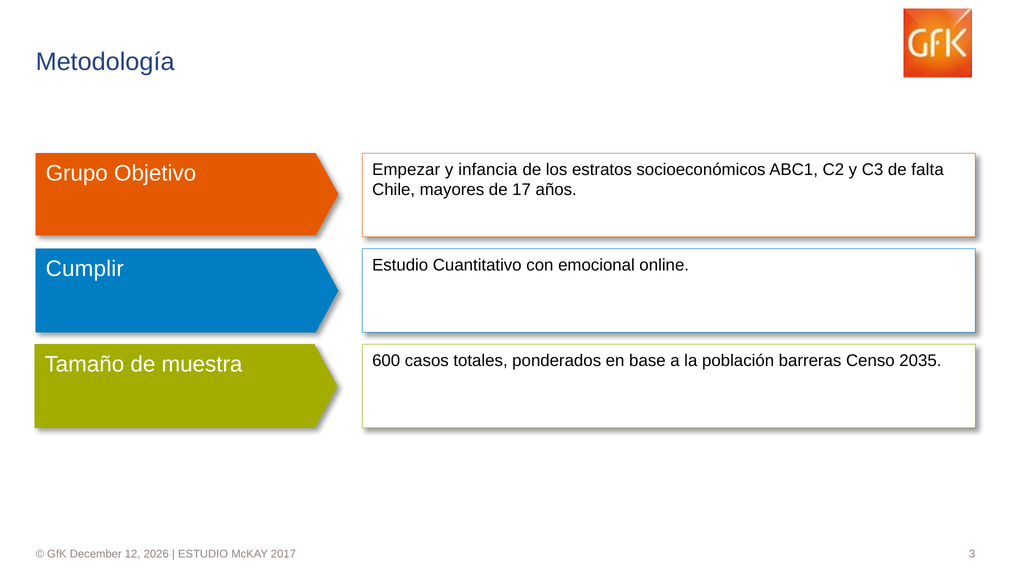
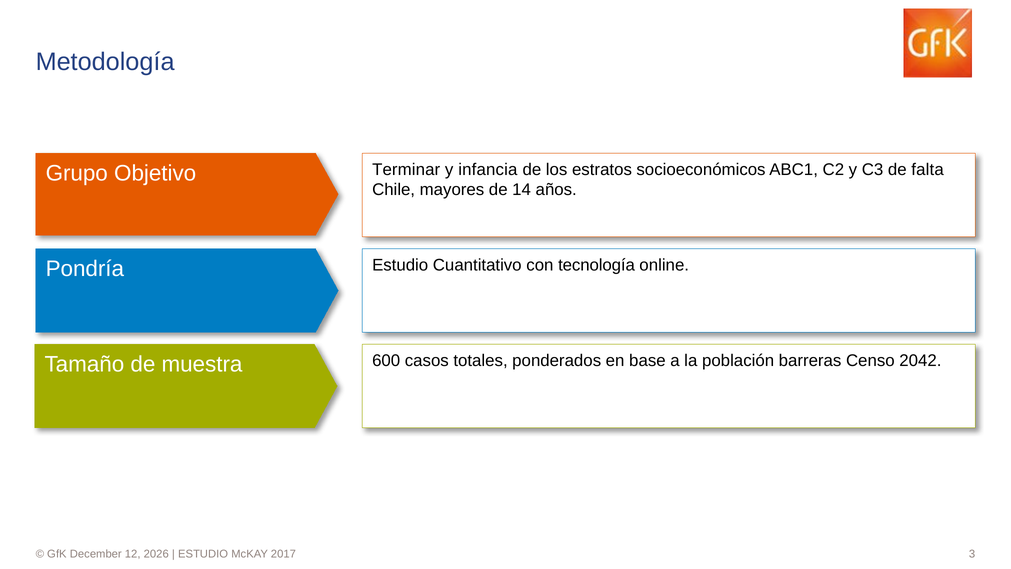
Empezar: Empezar -> Terminar
17: 17 -> 14
emocional: emocional -> tecnología
Cumplir: Cumplir -> Pondría
2035: 2035 -> 2042
